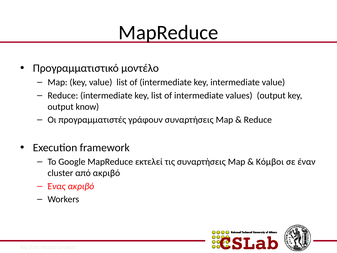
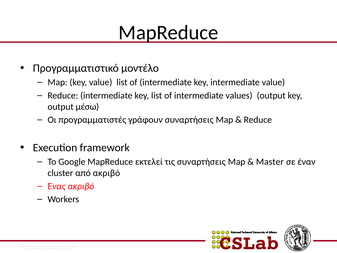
know: know -> μέσω
Κόμβοι: Κόμβοι -> Master
